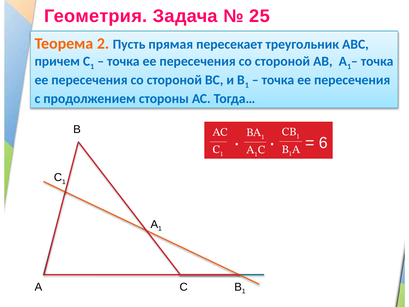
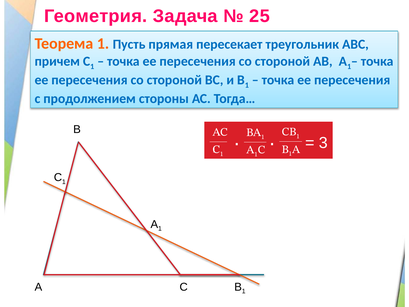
Теорема 2: 2 -> 1
6: 6 -> 3
